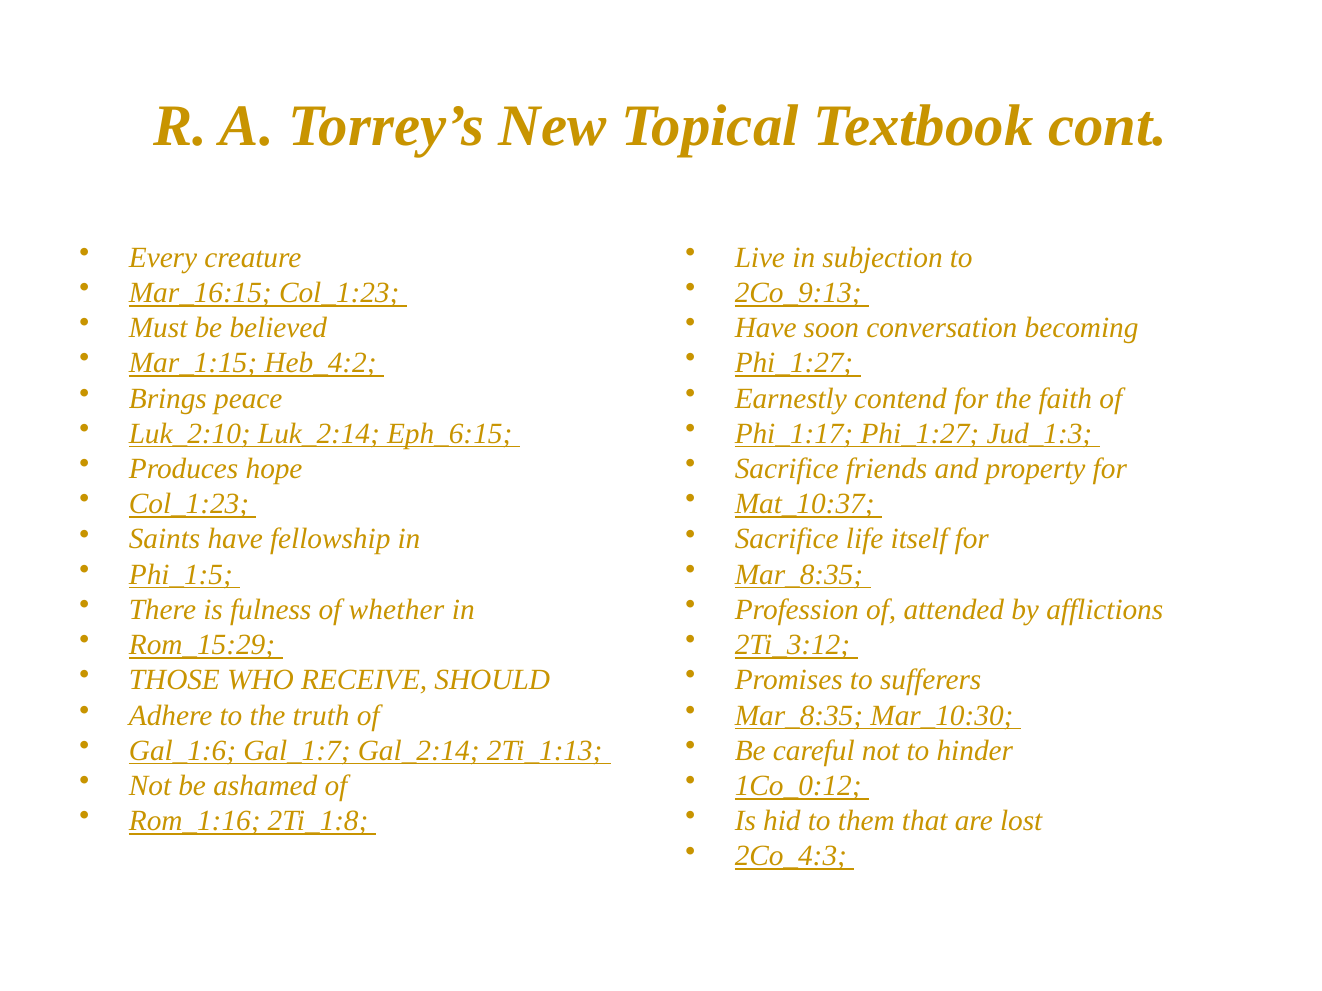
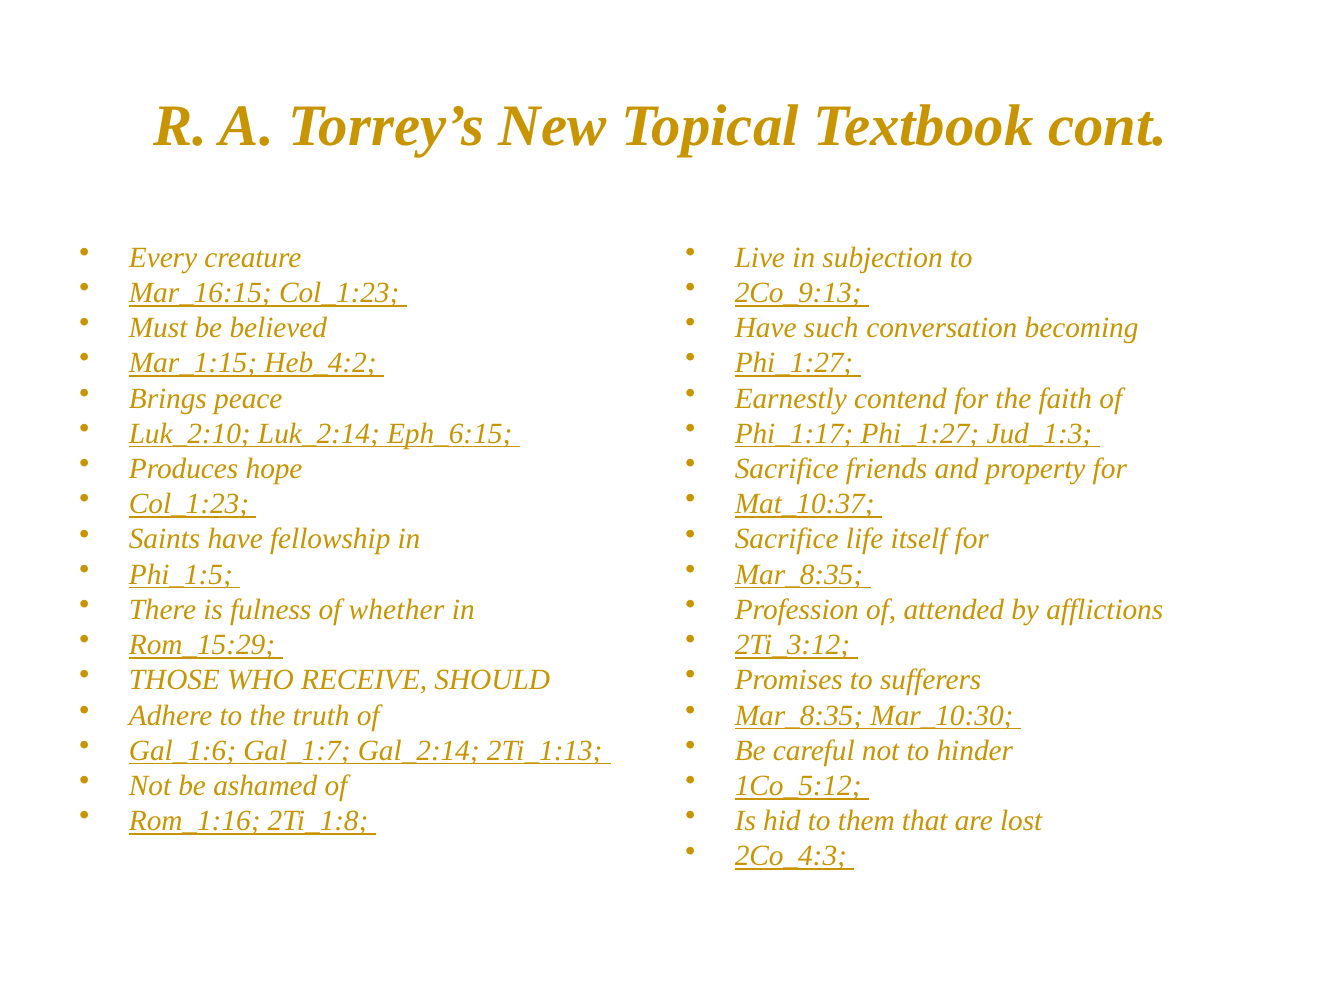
soon: soon -> such
1Co_0:12: 1Co_0:12 -> 1Co_5:12
